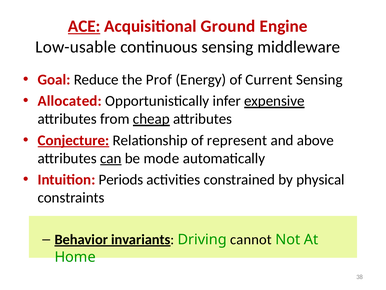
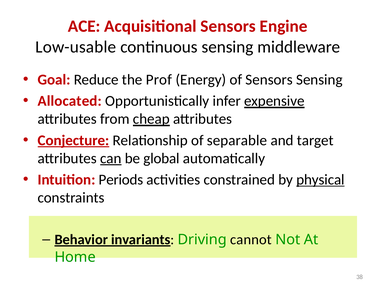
ACE underline: present -> none
Acquisitional Ground: Ground -> Sensors
of Current: Current -> Sensors
represent: represent -> separable
above: above -> target
mode: mode -> global
physical underline: none -> present
